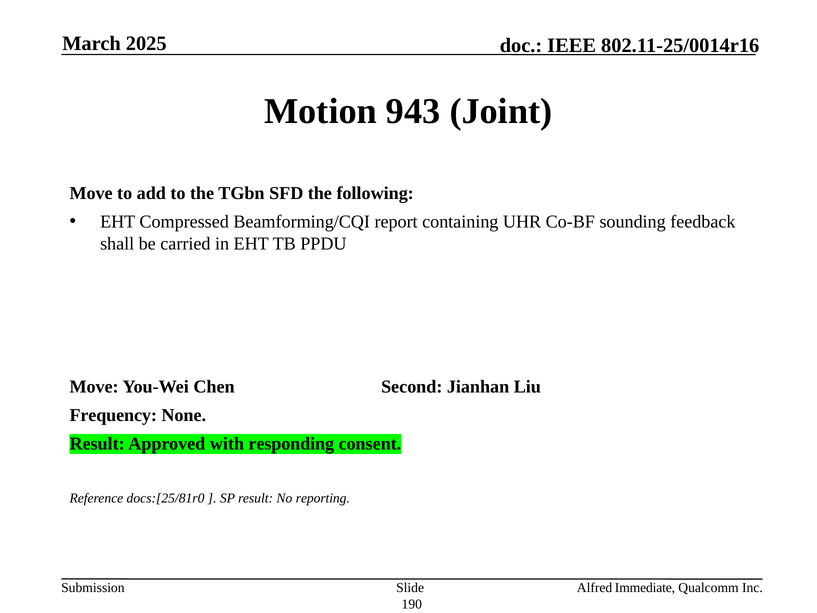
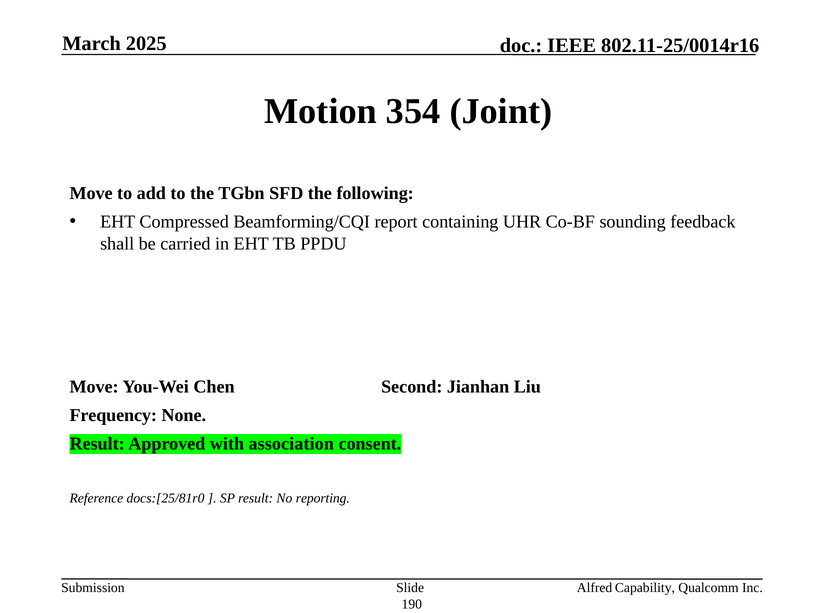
943: 943 -> 354
responding: responding -> association
Immediate: Immediate -> Capability
